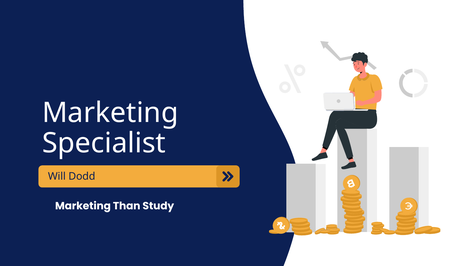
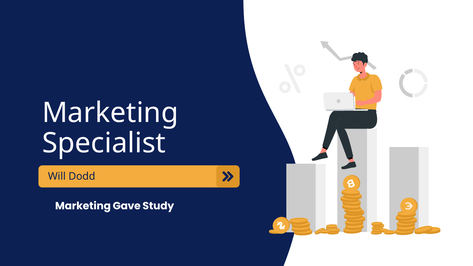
Than: Than -> Gave
